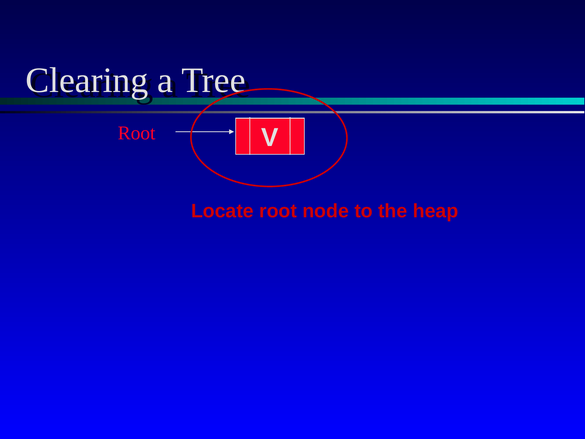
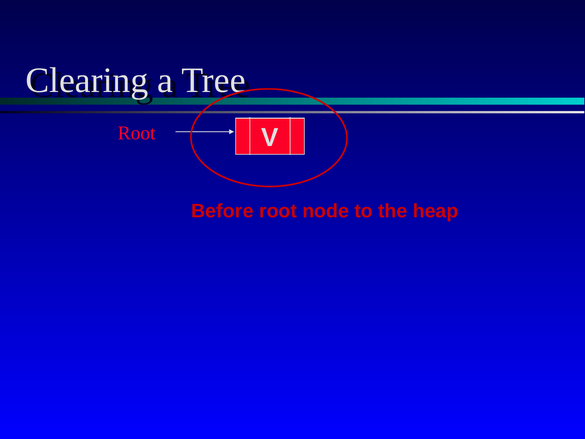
Locate: Locate -> Before
